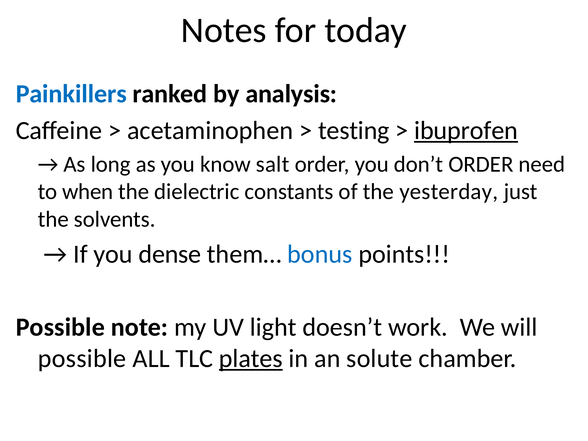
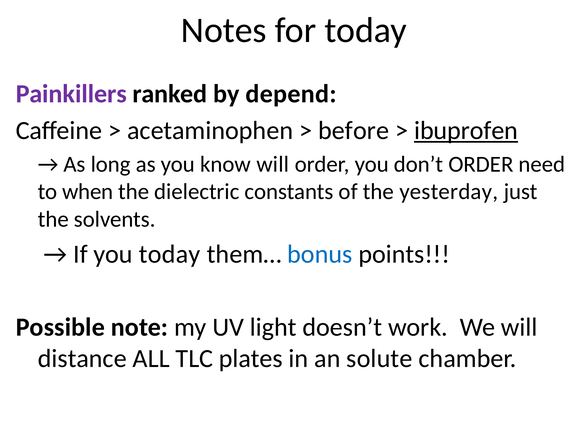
Painkillers colour: blue -> purple
analysis: analysis -> depend
testing: testing -> before
know salt: salt -> will
you dense: dense -> today
possible at (82, 359): possible -> distance
plates underline: present -> none
